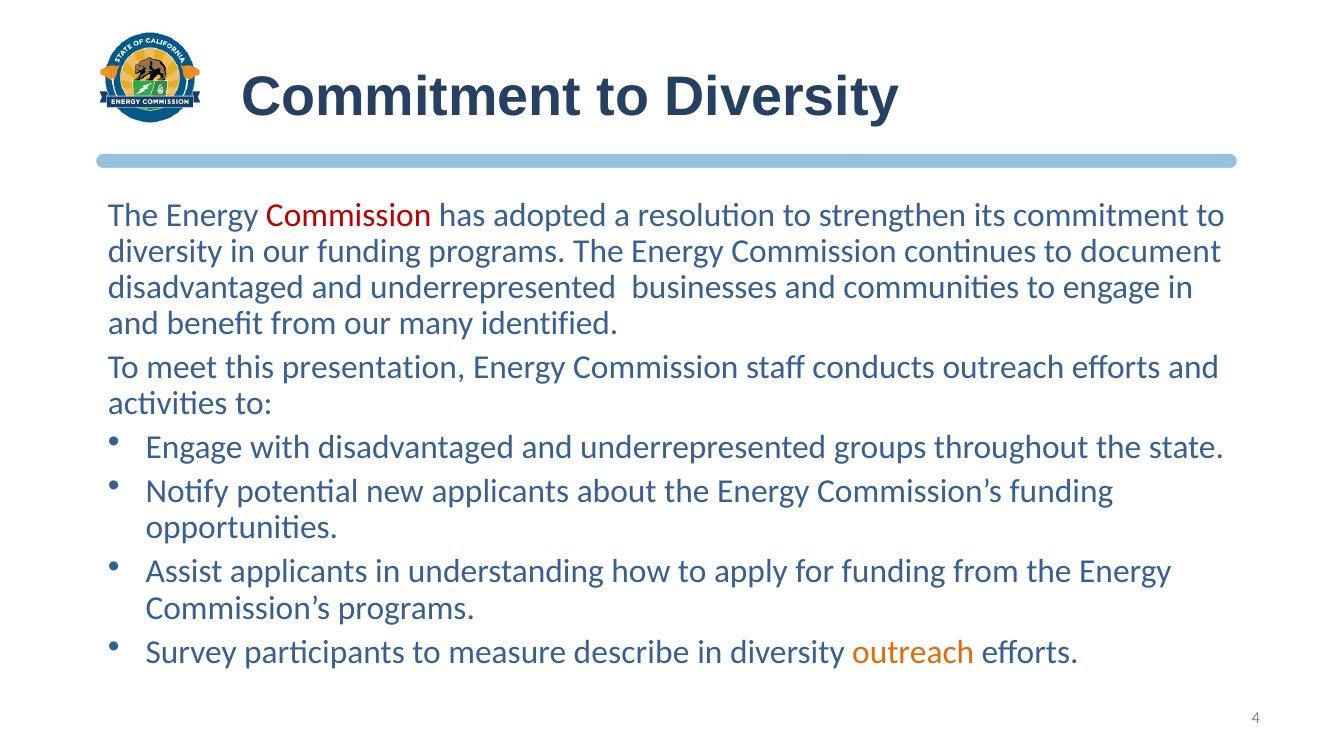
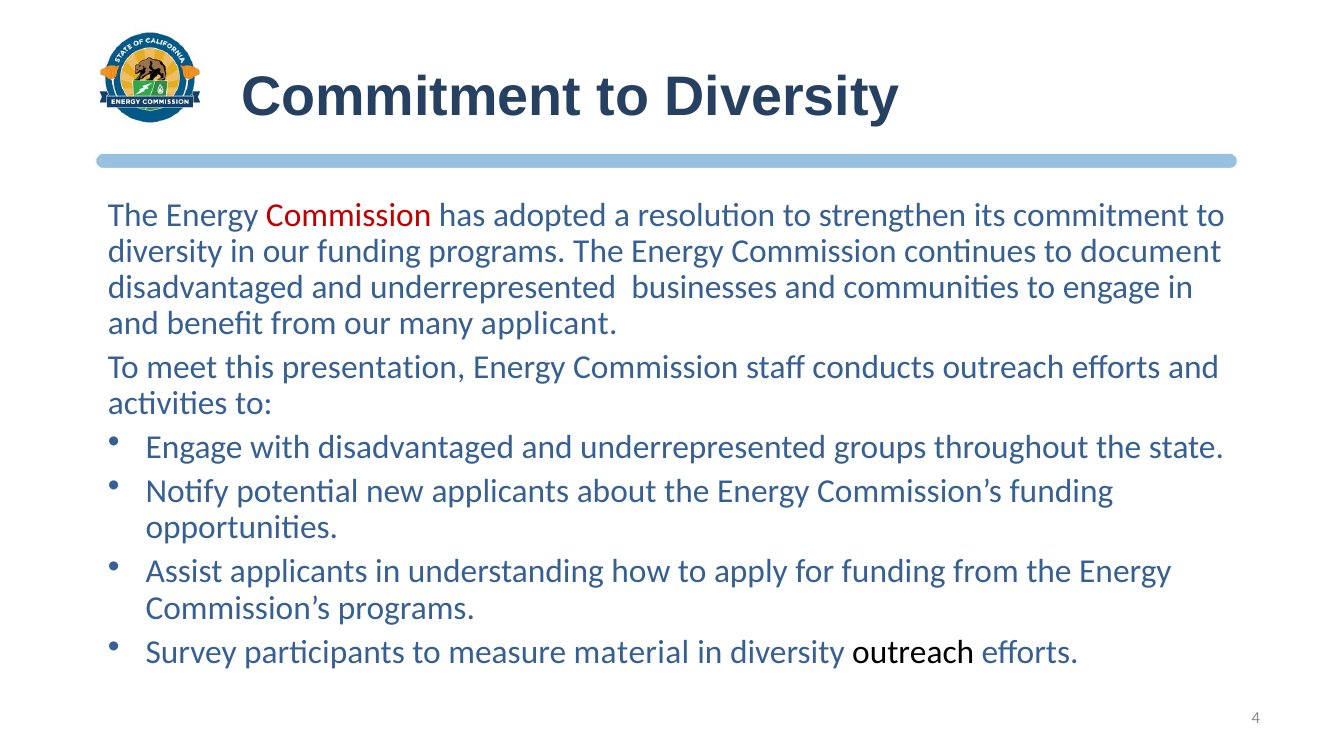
identified: identified -> applicant
describe: describe -> material
outreach at (913, 652) colour: orange -> black
